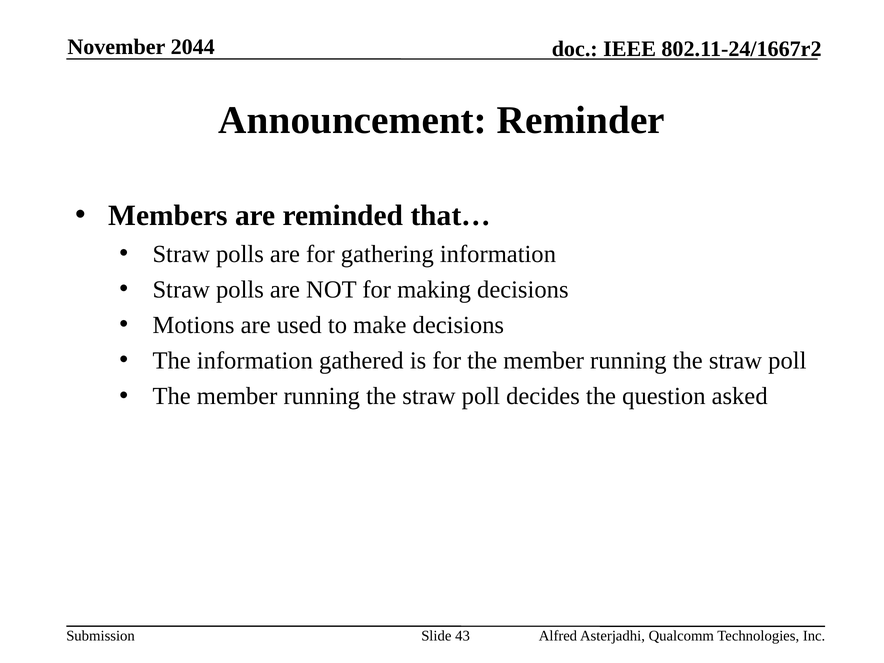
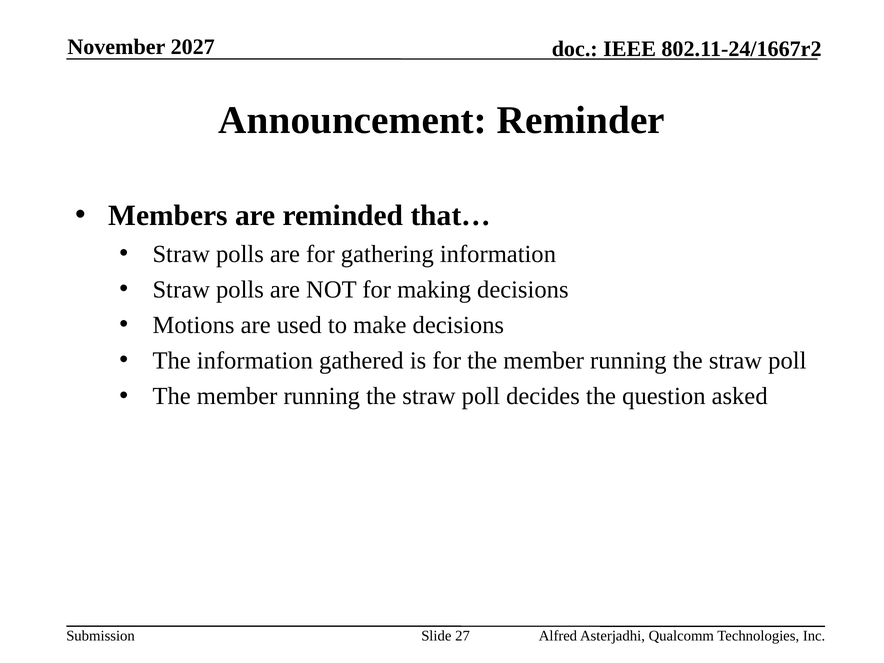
2044: 2044 -> 2027
43: 43 -> 27
